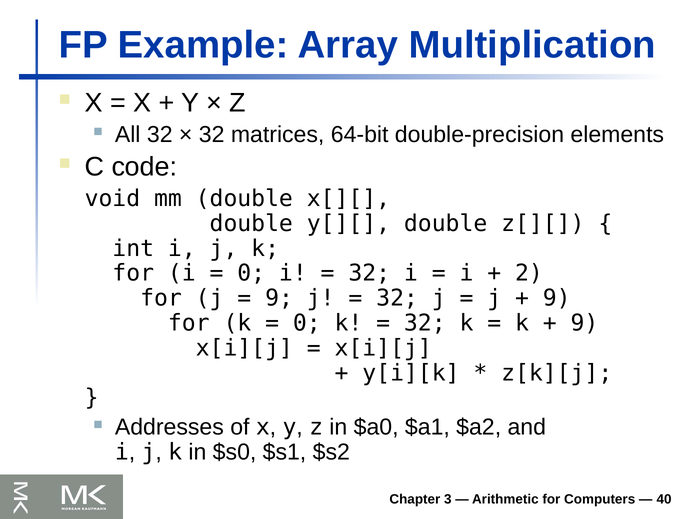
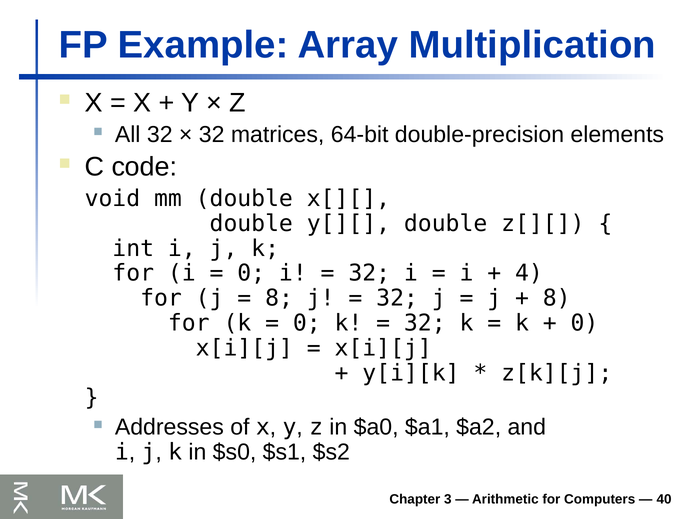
2: 2 -> 4
9 at (279, 298): 9 -> 8
9 at (557, 298): 9 -> 8
9 at (584, 323): 9 -> 0
